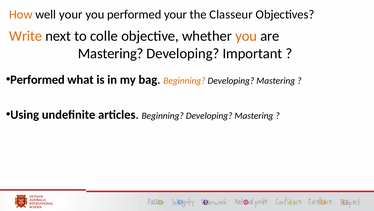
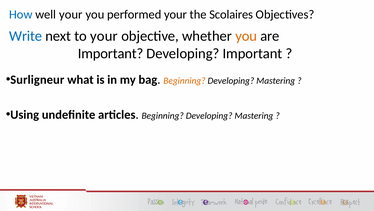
How colour: orange -> blue
Classeur: Classeur -> Scolaires
Write colour: orange -> blue
to colle: colle -> your
Mastering at (111, 53): Mastering -> Important
Performed at (37, 79): Performed -> Surligneur
